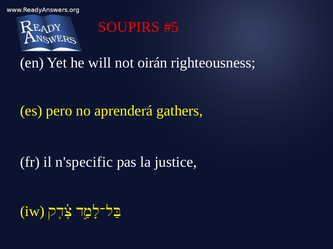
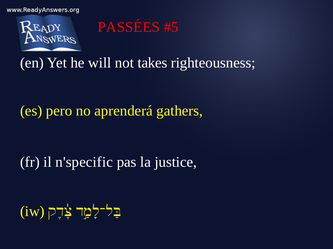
SOUPIRS: SOUPIRS -> PASSÉES
oirán: oirán -> takes
